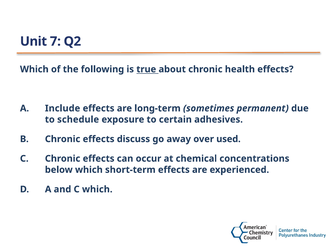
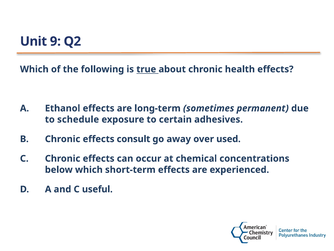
7: 7 -> 9
Include: Include -> Ethanol
discuss: discuss -> consult
C which: which -> useful
